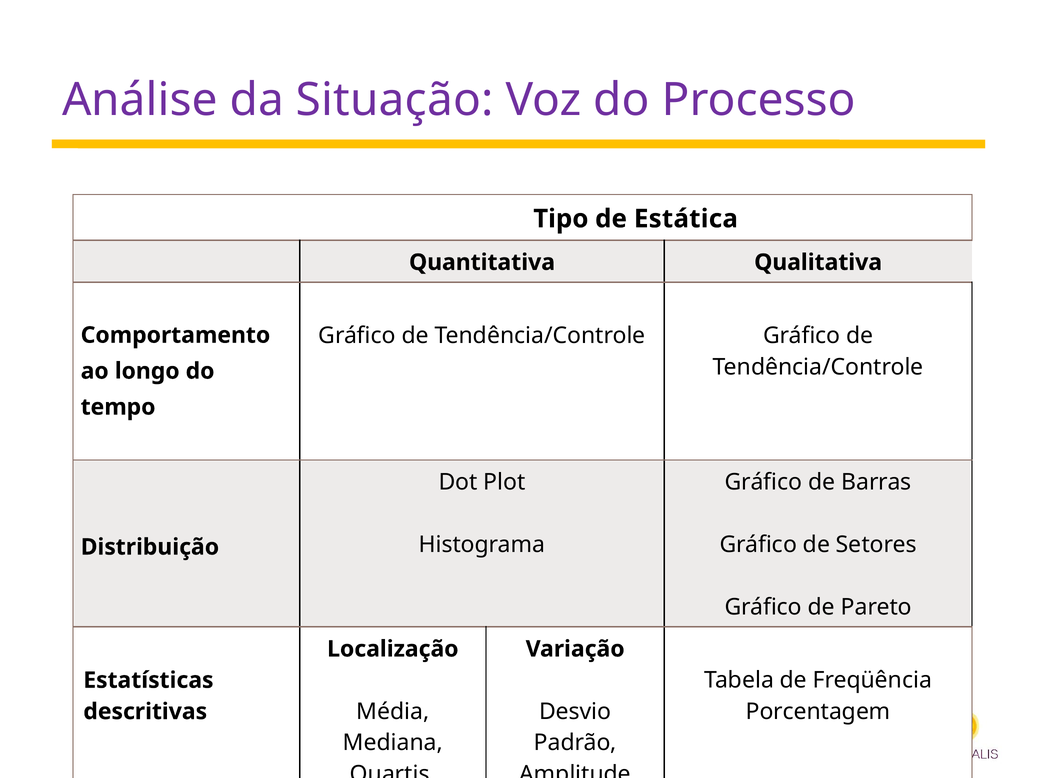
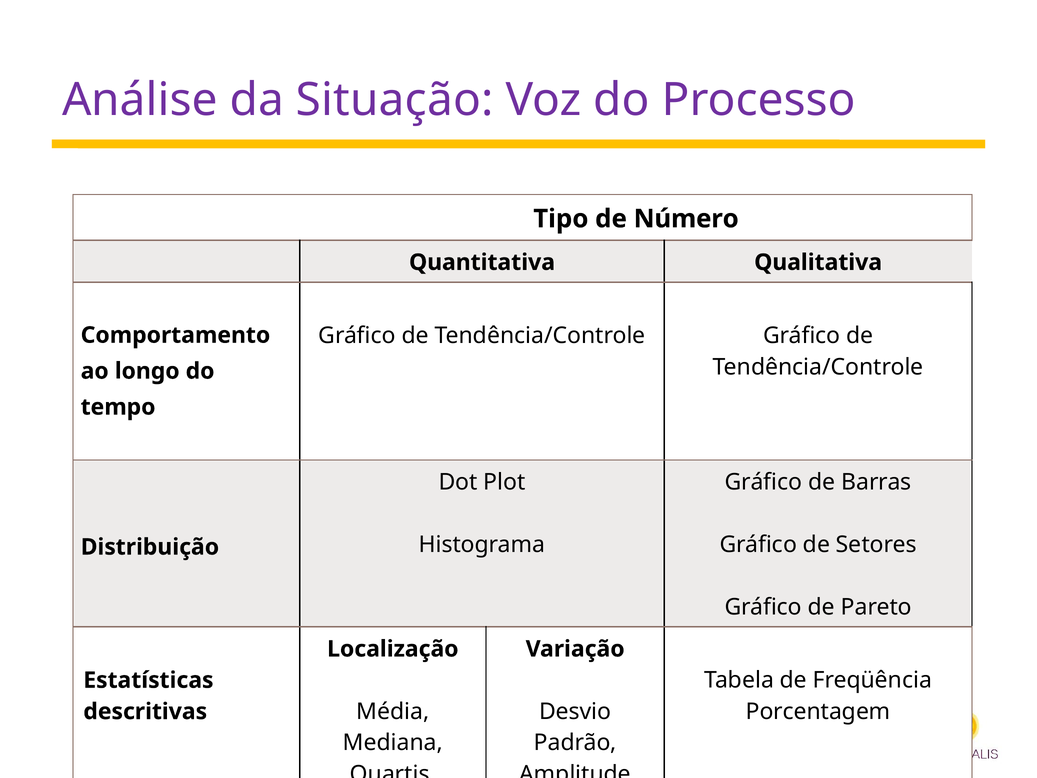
Estática: Estática -> Número
